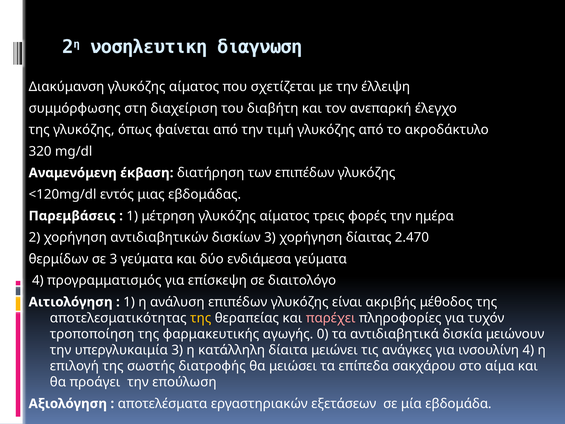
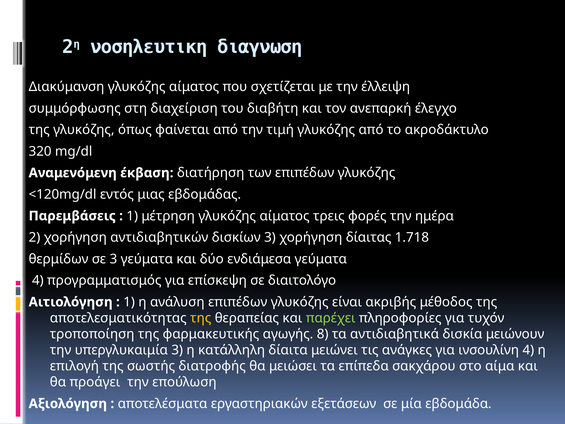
2.470: 2.470 -> 1.718
παρέχει colour: pink -> light green
0: 0 -> 8
